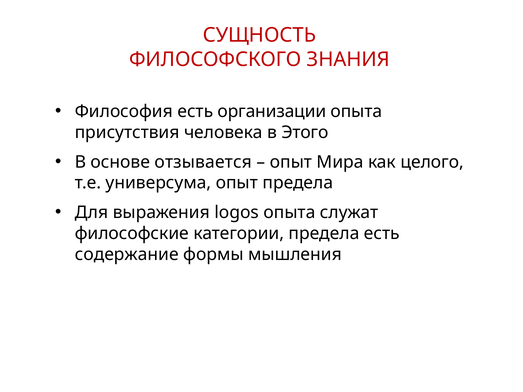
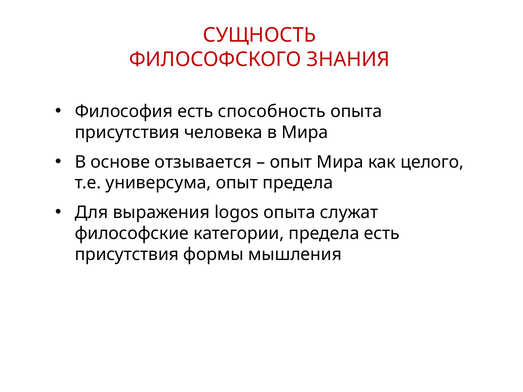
организации: организации -> способность
в Этого: Этого -> Мира
содержание at (127, 254): содержание -> присутствия
